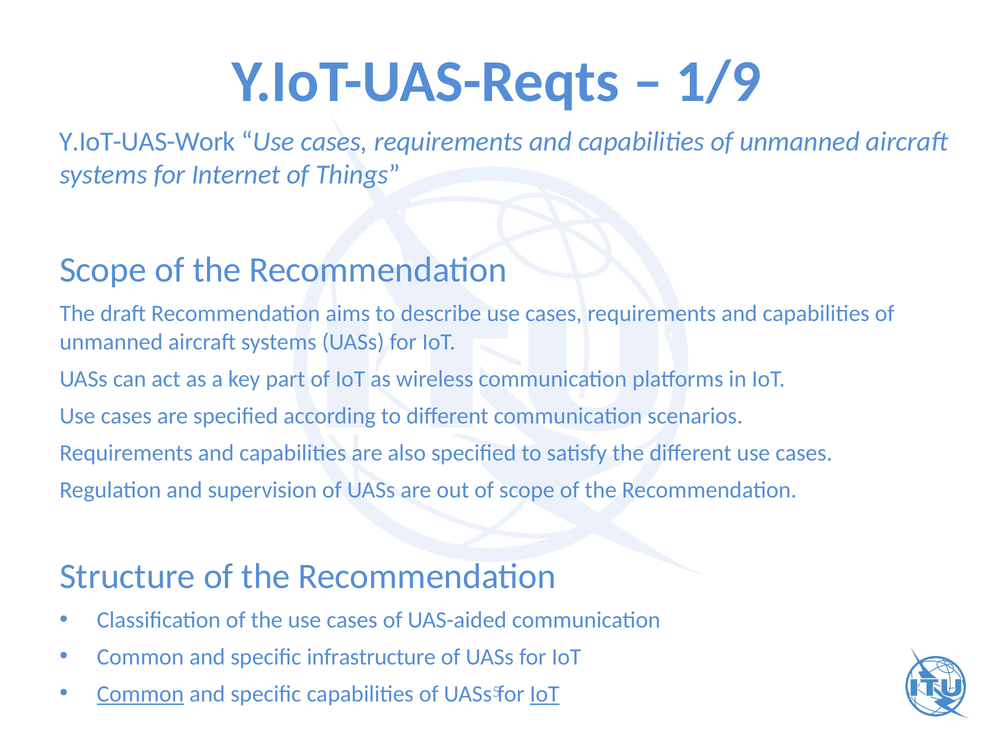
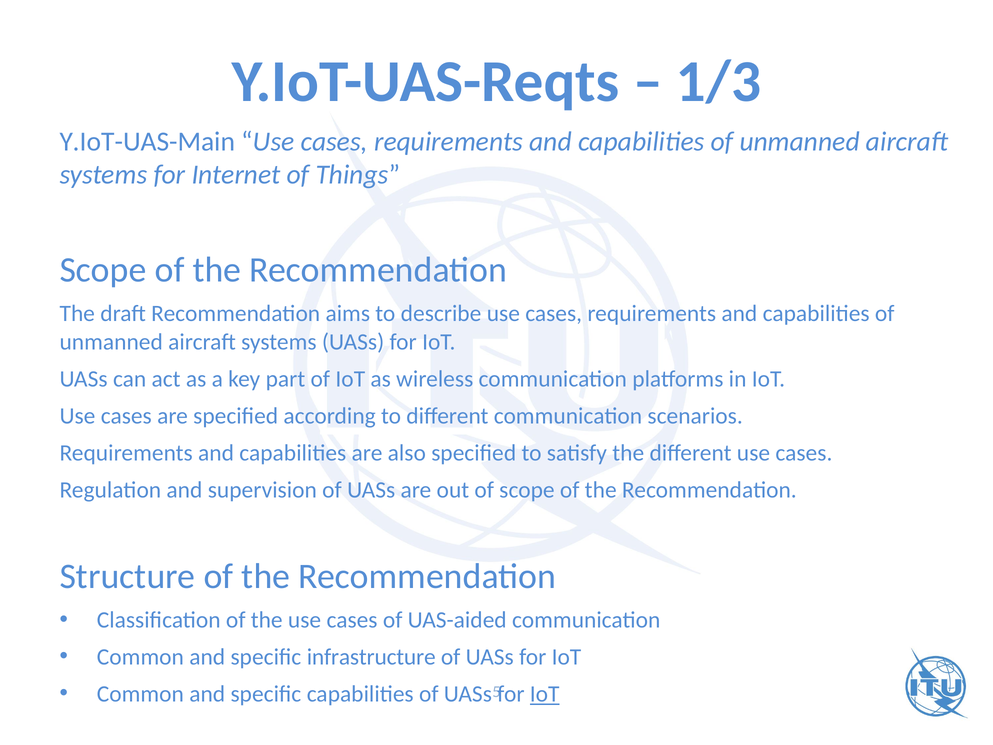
1/9: 1/9 -> 1/3
Y.IoT-UAS-Work: Y.IoT-UAS-Work -> Y.IoT-UAS-Main
Common at (140, 694) underline: present -> none
